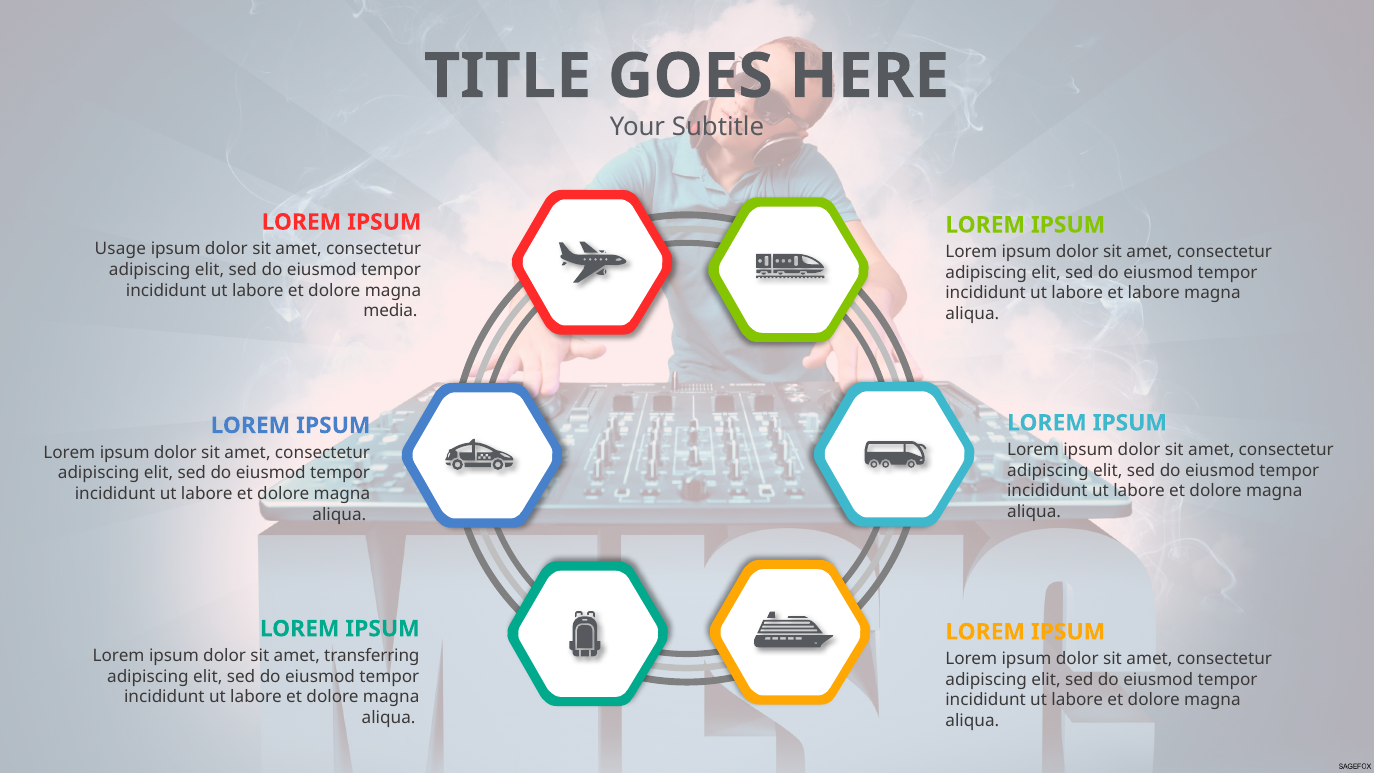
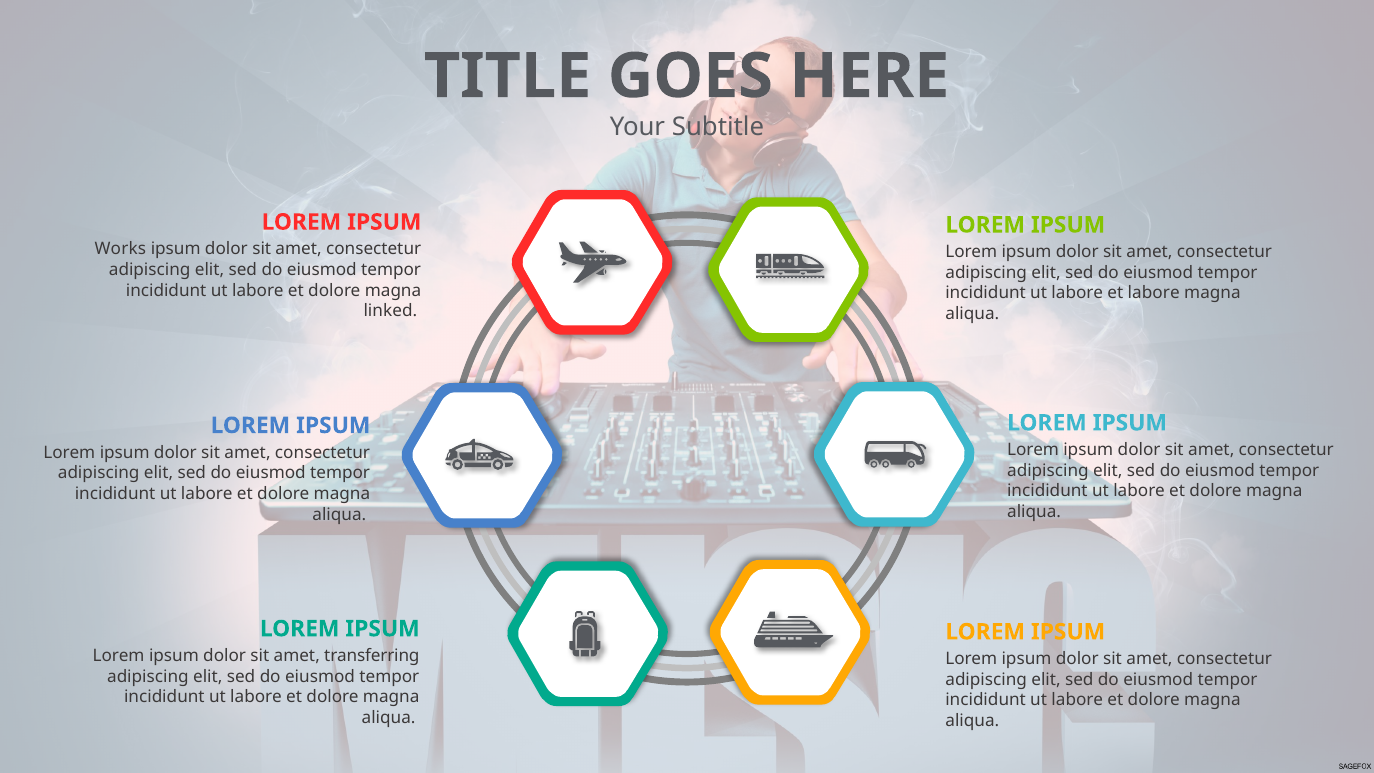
Usage: Usage -> Works
media: media -> linked
